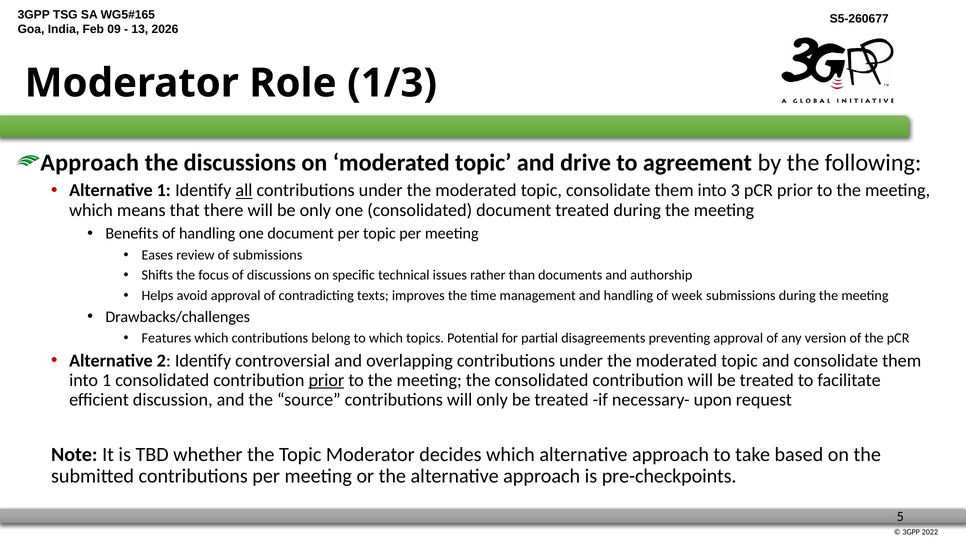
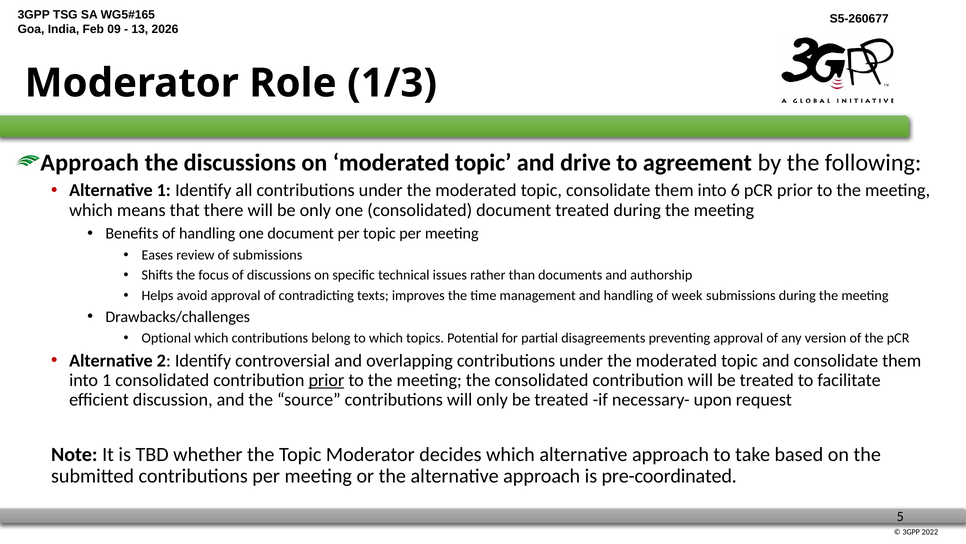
all underline: present -> none
3: 3 -> 6
Features: Features -> Optional
pre-checkpoints: pre-checkpoints -> pre-coordinated
